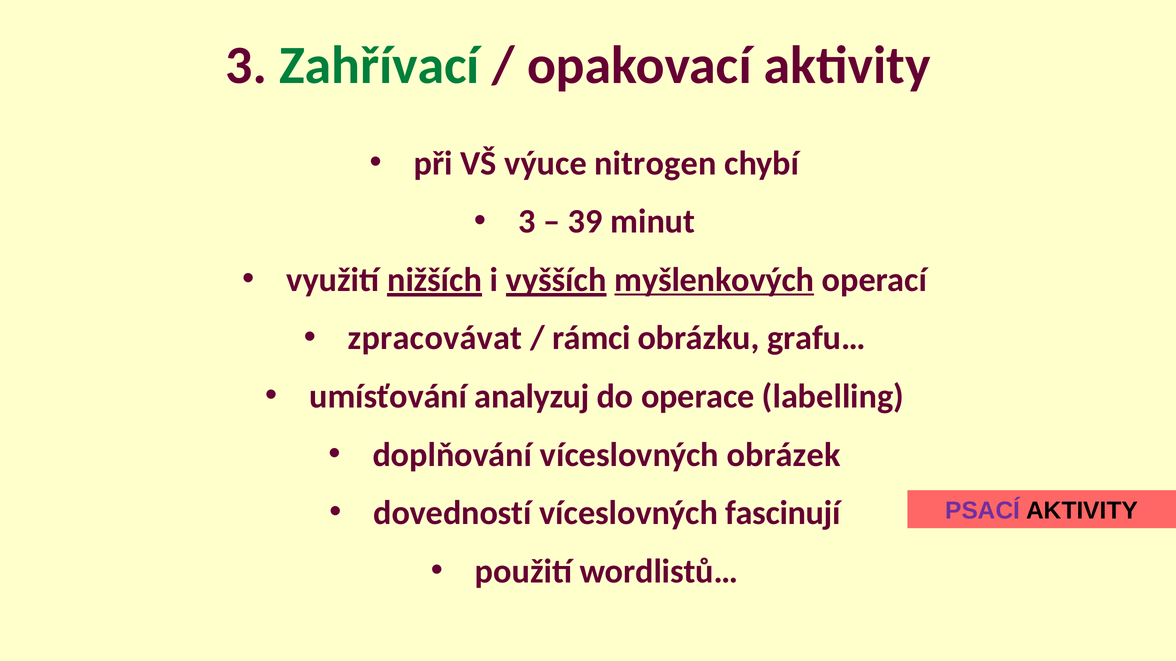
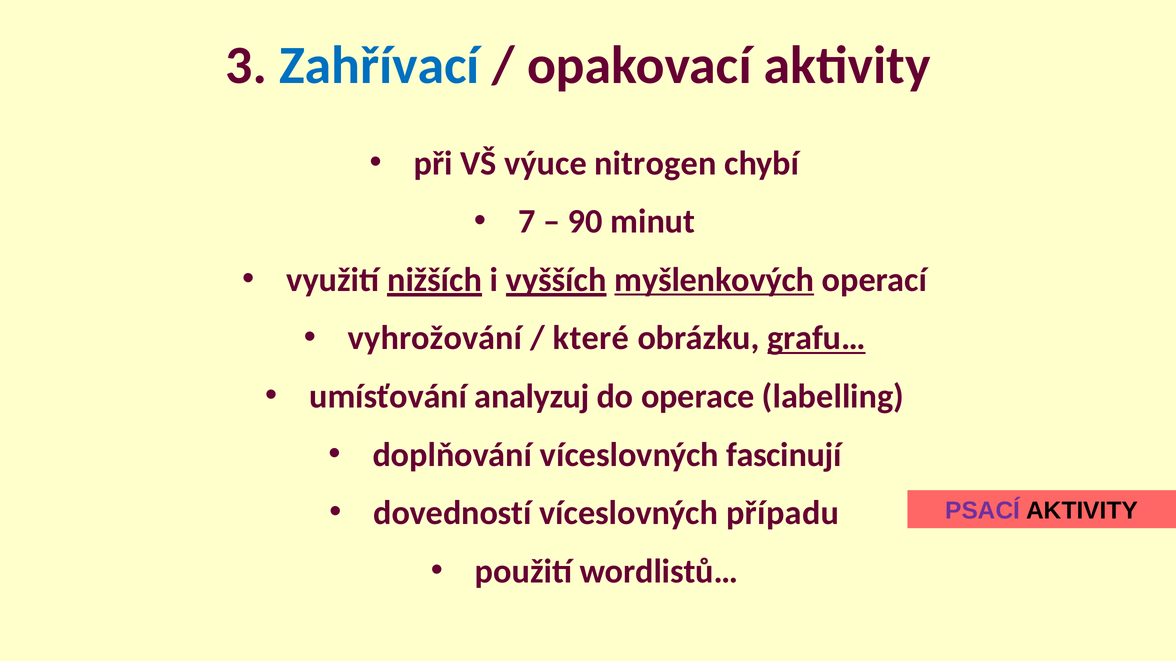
Zahřívací colour: green -> blue
3 at (527, 222): 3 -> 7
39: 39 -> 90
zpracovávat: zpracovávat -> vyhrožování
rámci: rámci -> které
grafu… underline: none -> present
obrázek: obrázek -> fascinují
fascinují: fascinují -> případu
